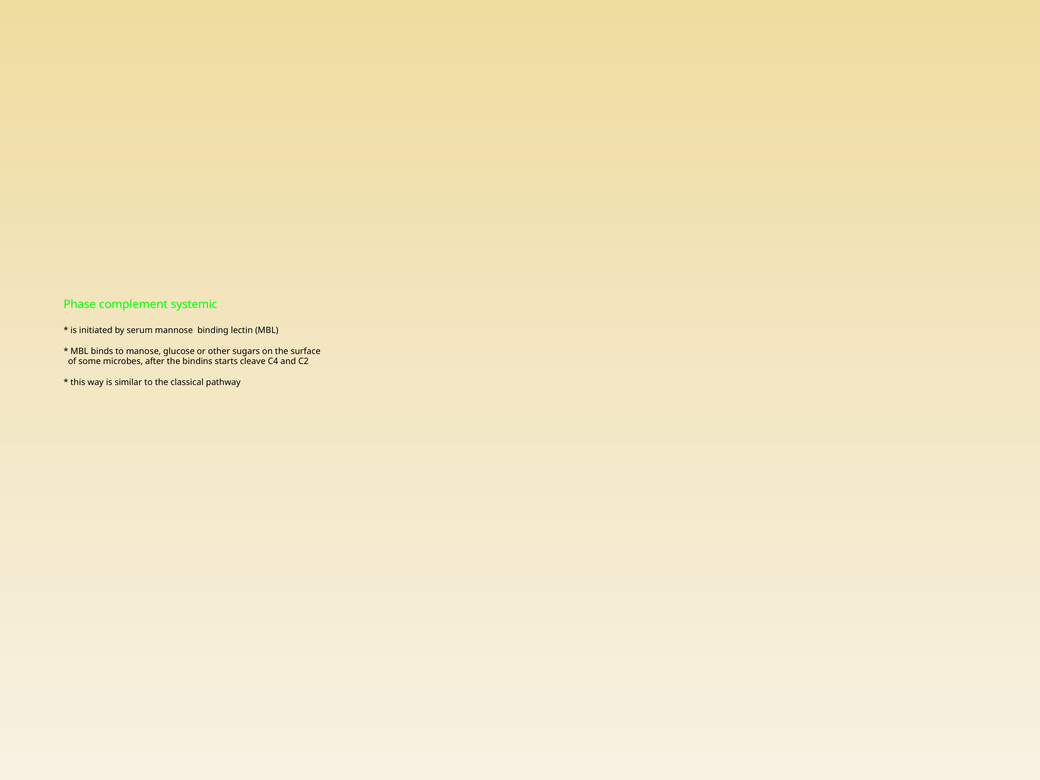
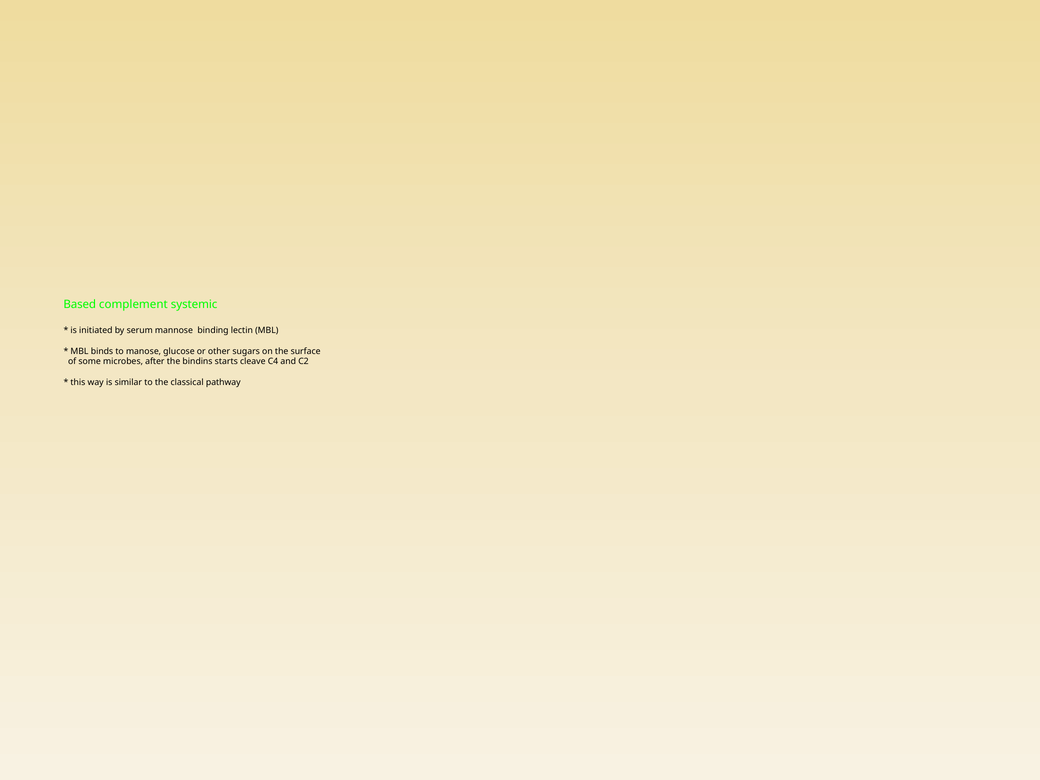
Phase: Phase -> Based
